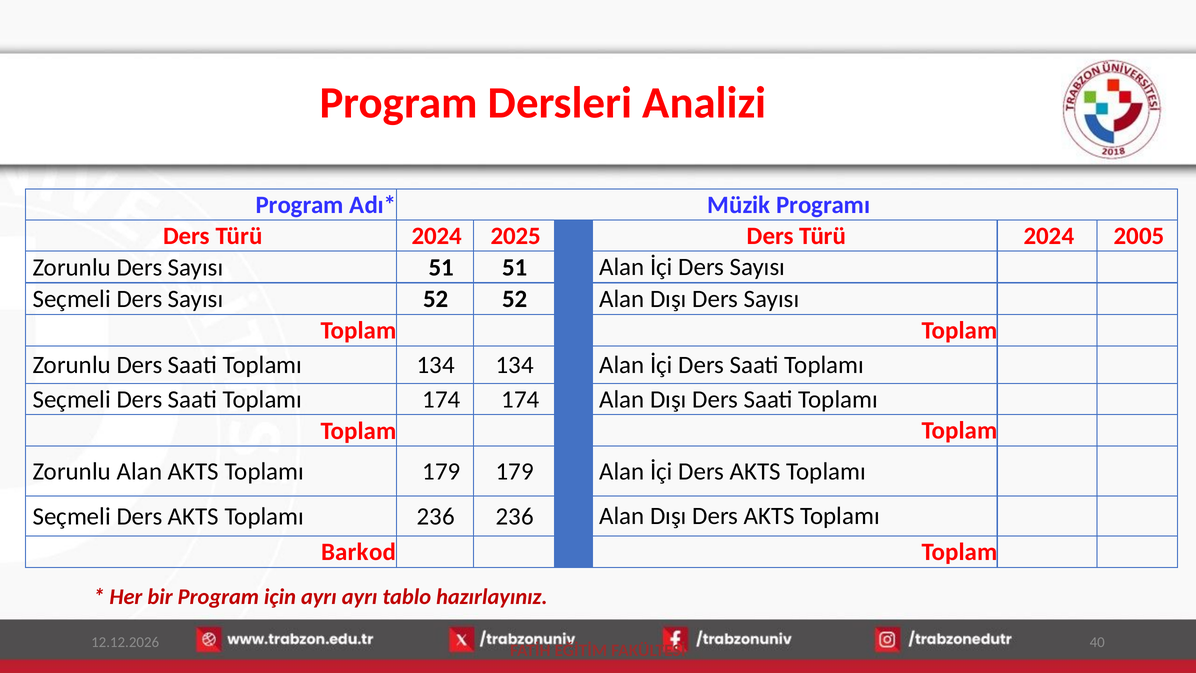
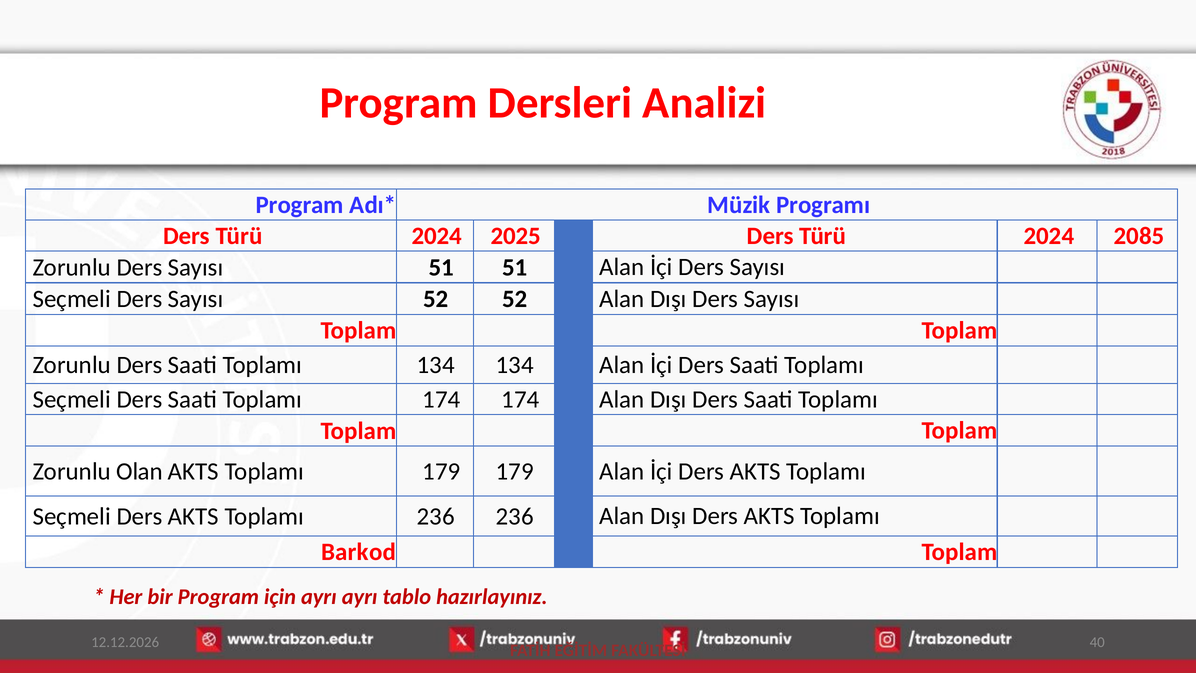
2005: 2005 -> 2085
Zorunlu Alan: Alan -> Olan
